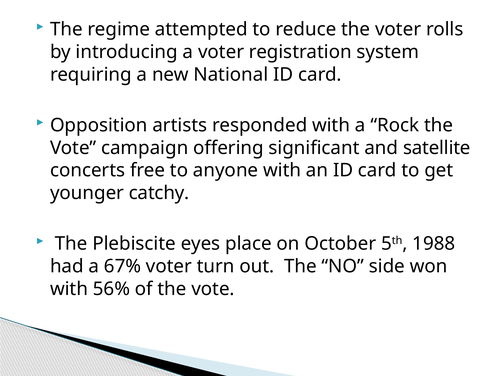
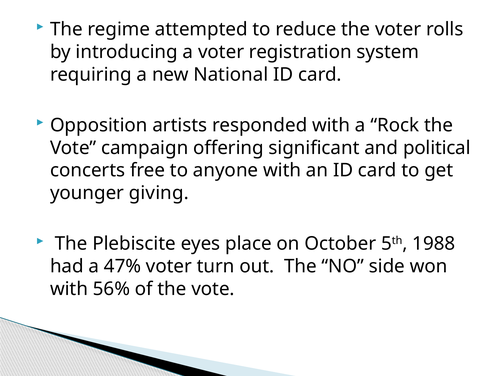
satellite: satellite -> political
catchy: catchy -> giving
67%: 67% -> 47%
